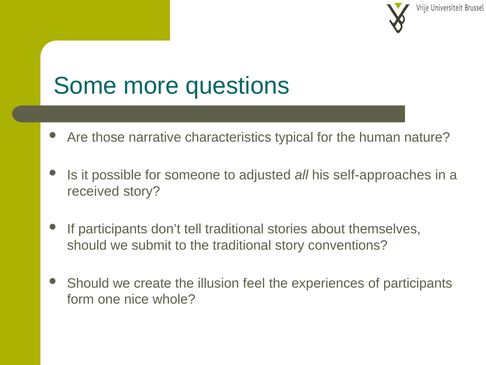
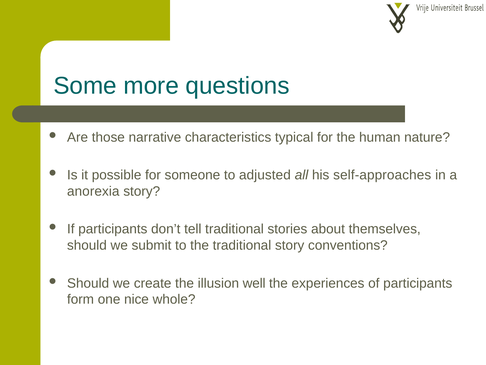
received: received -> anorexia
feel: feel -> well
